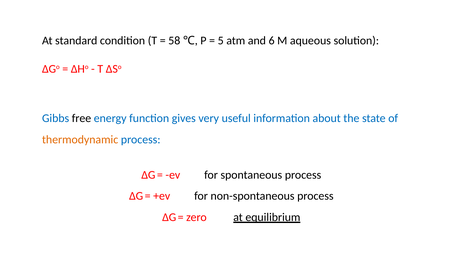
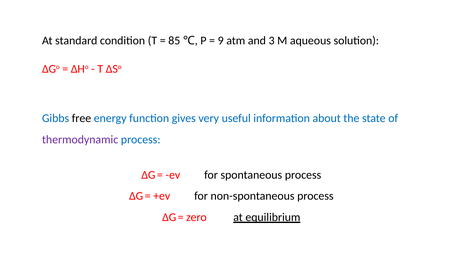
58: 58 -> 85
5: 5 -> 9
6: 6 -> 3
thermodynamic colour: orange -> purple
